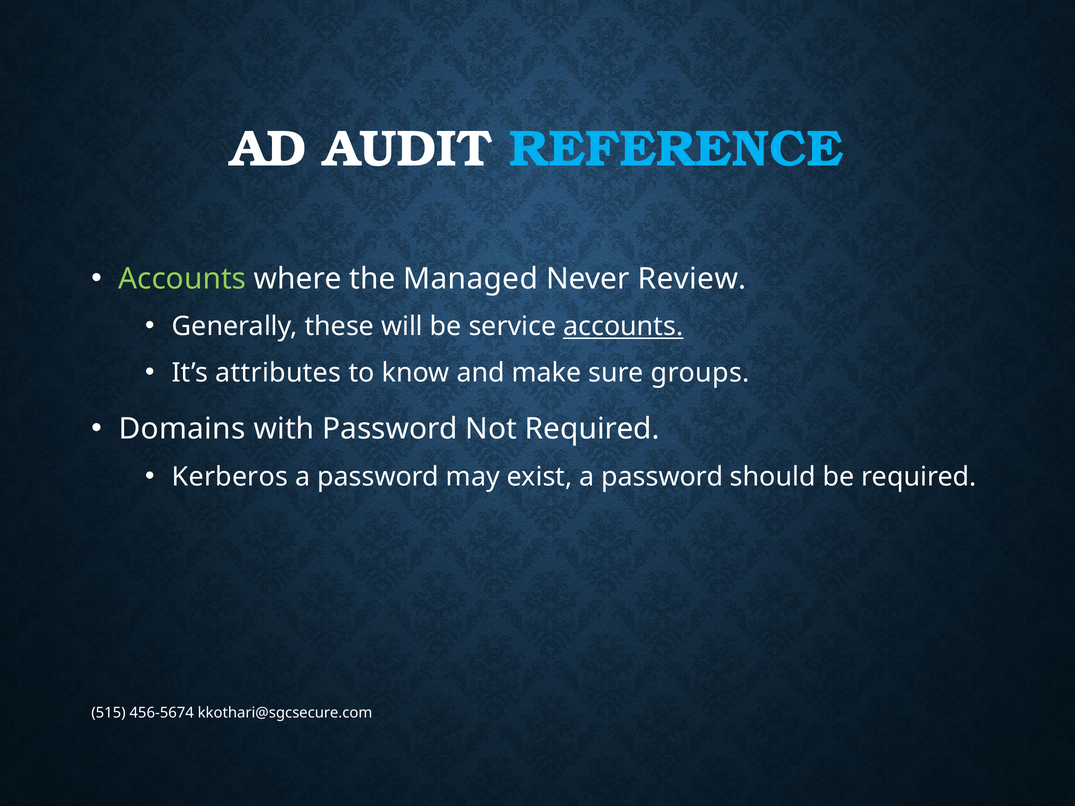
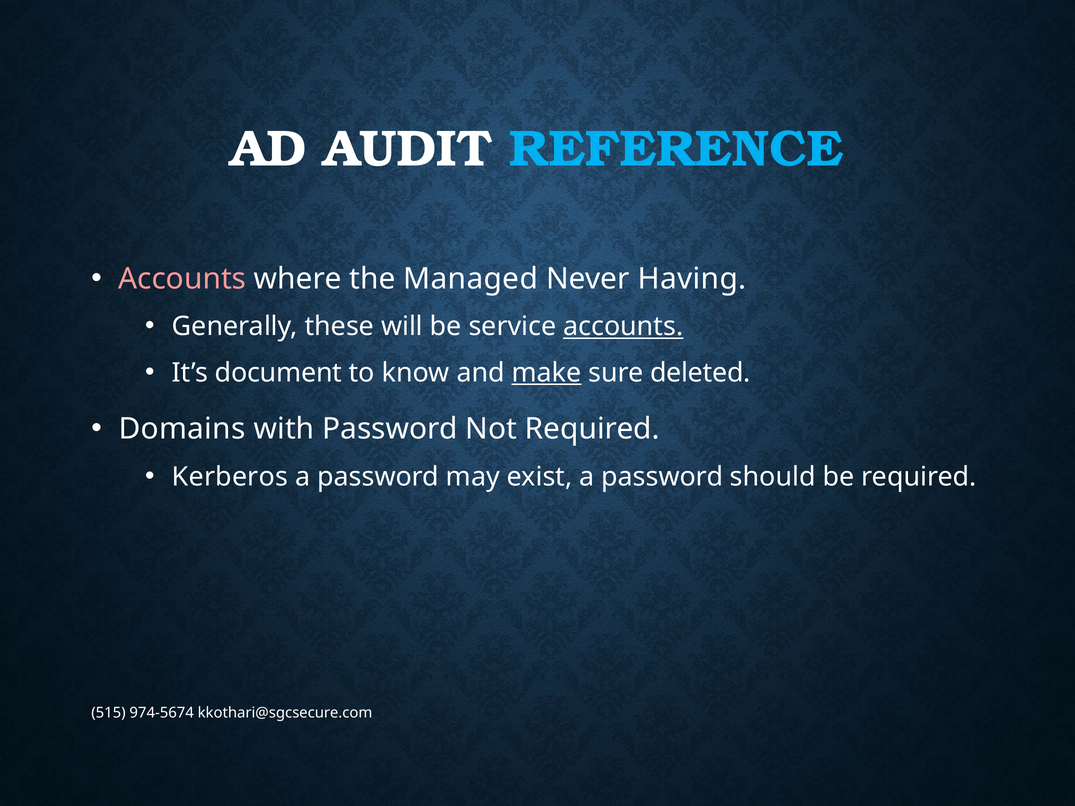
Accounts at (182, 279) colour: light green -> pink
Review: Review -> Having
attributes: attributes -> document
make underline: none -> present
groups: groups -> deleted
456-5674: 456-5674 -> 974-5674
